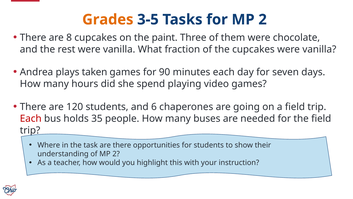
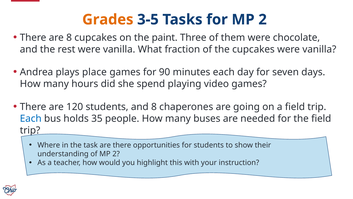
taken: taken -> place
and 6: 6 -> 8
Each at (31, 118) colour: red -> blue
